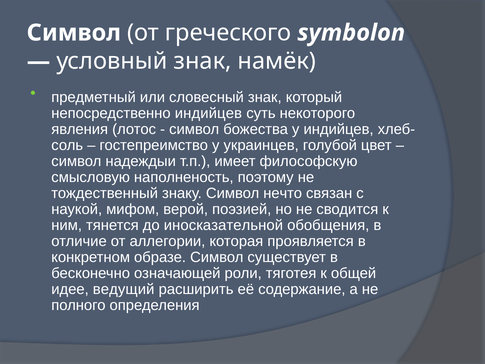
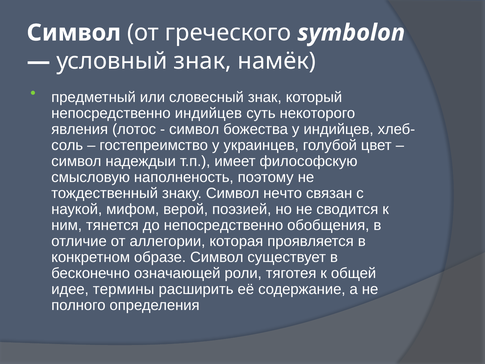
до иносказательной: иносказательной -> непосредственно
ведущий: ведущий -> термины
